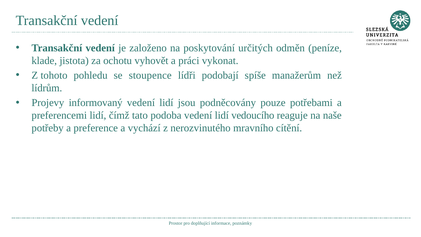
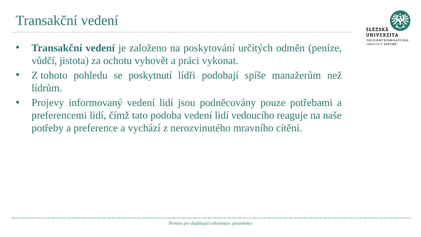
klade: klade -> vůdčí
stoupence: stoupence -> poskytnutí
